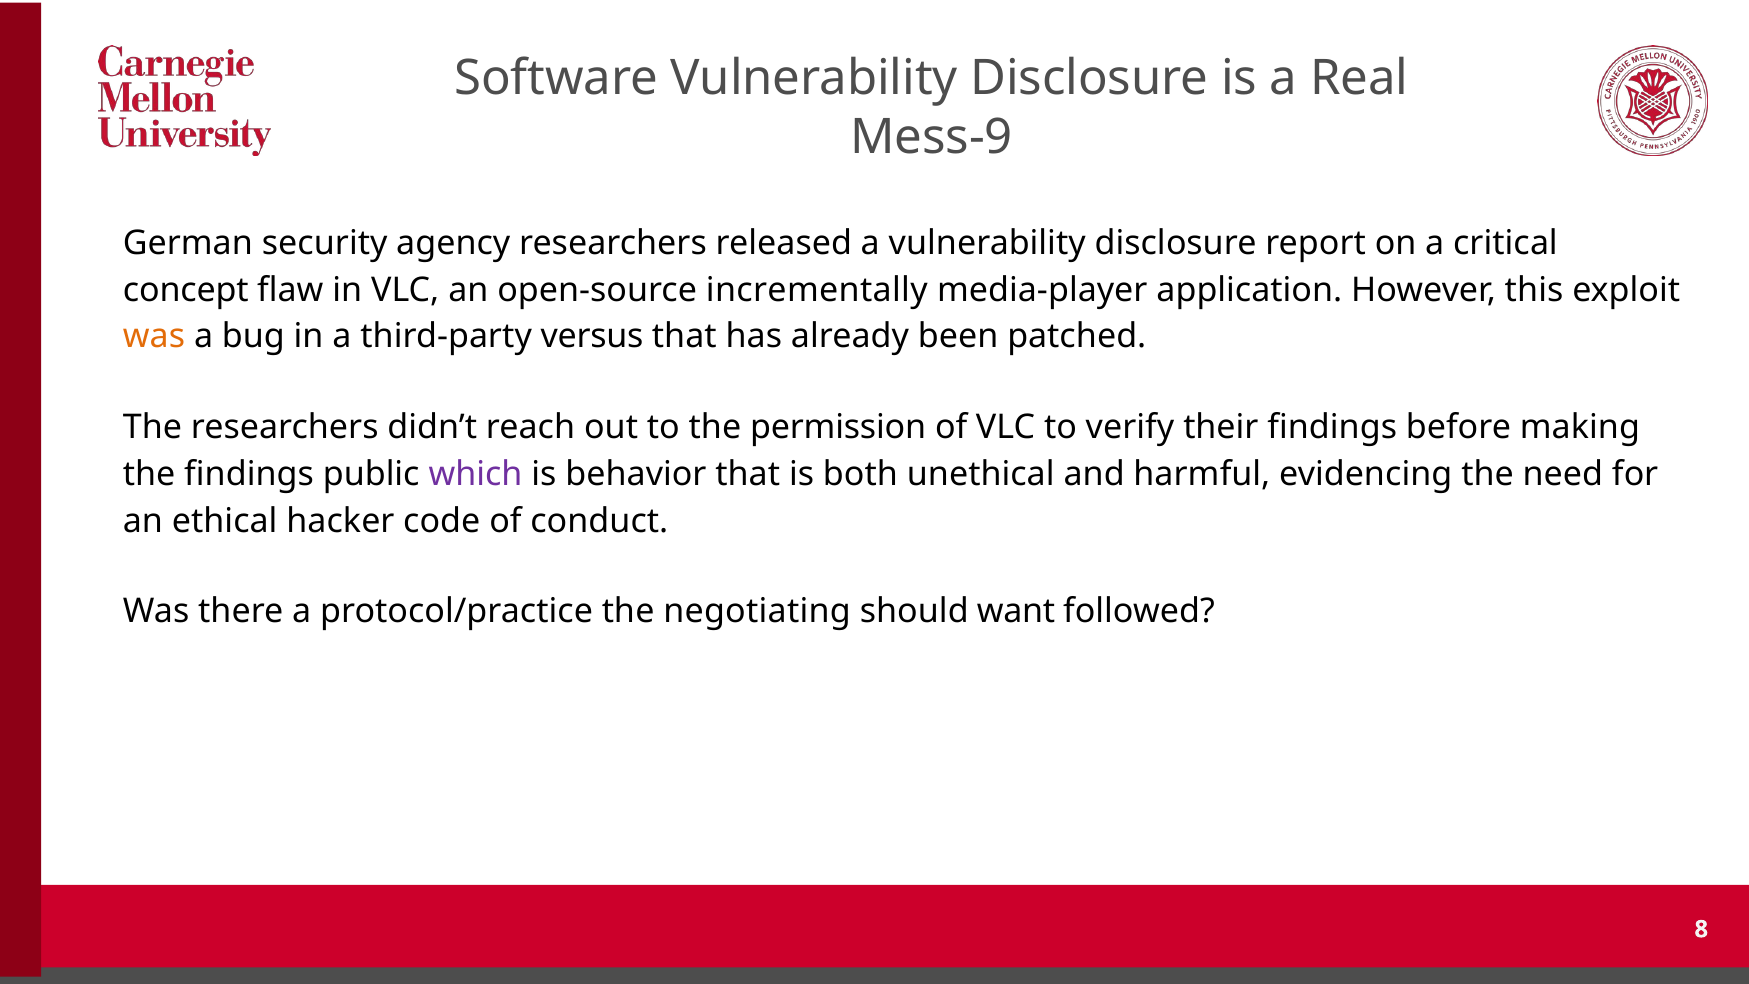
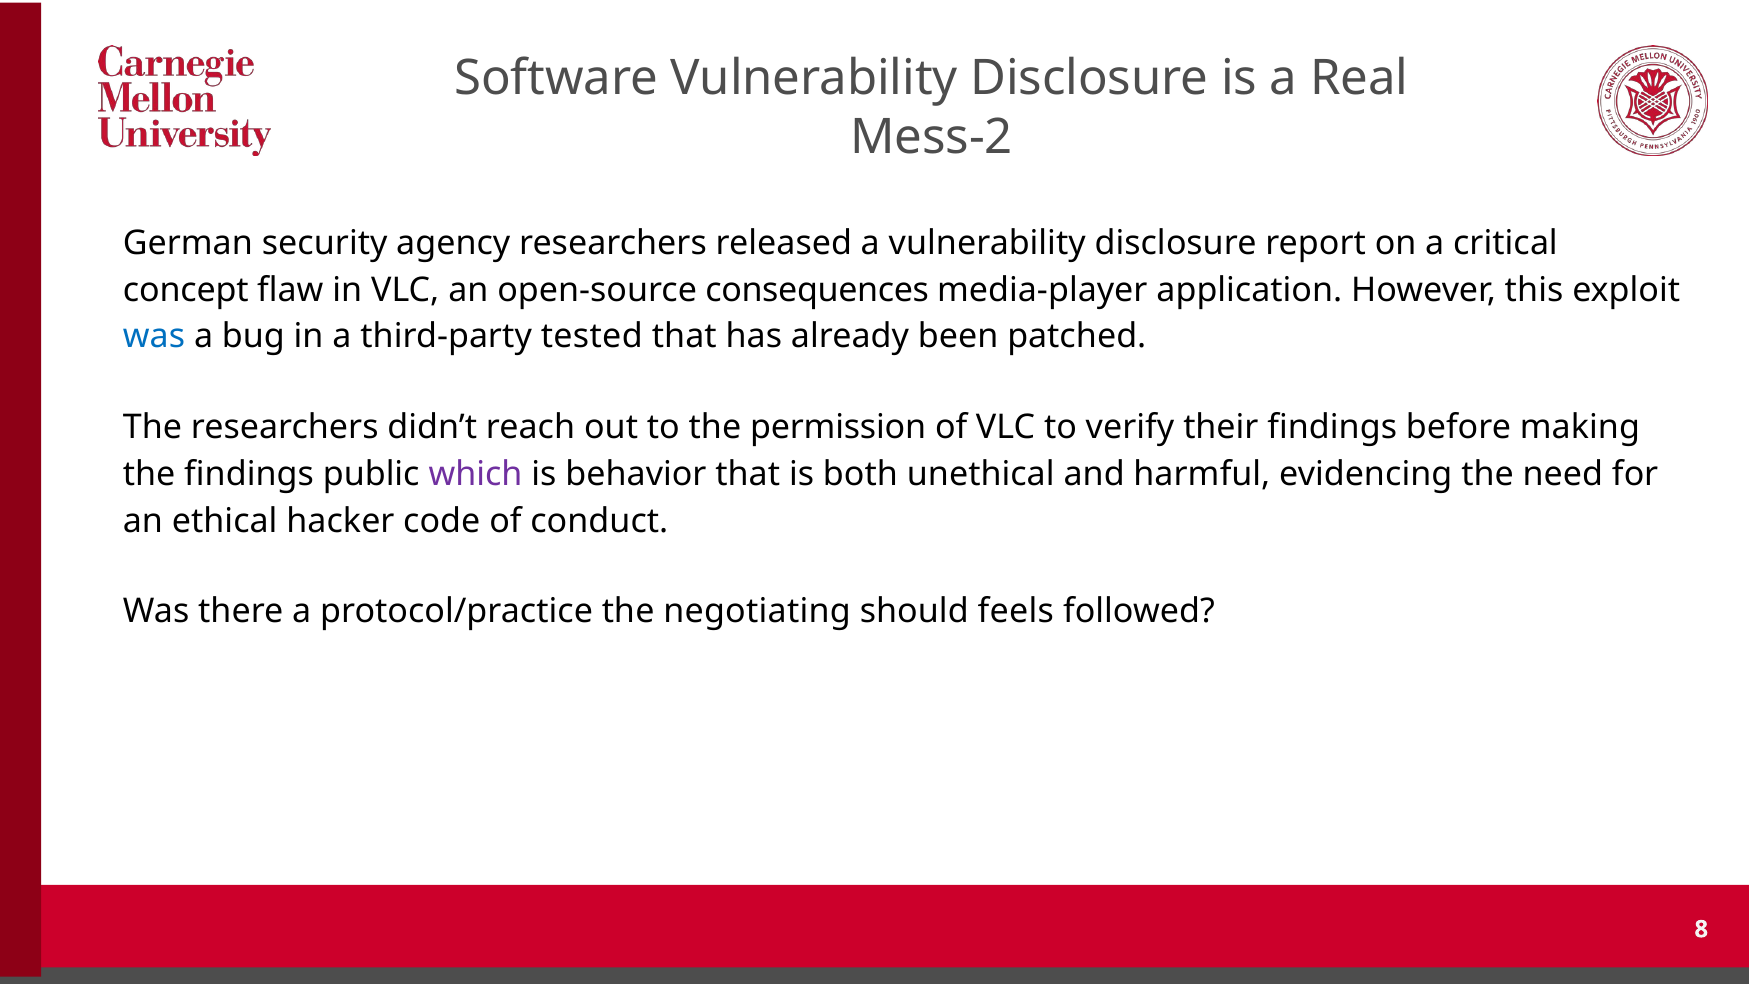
Mess-9: Mess-9 -> Mess-2
incrementally: incrementally -> consequences
was at (154, 337) colour: orange -> blue
versus: versus -> tested
want: want -> feels
